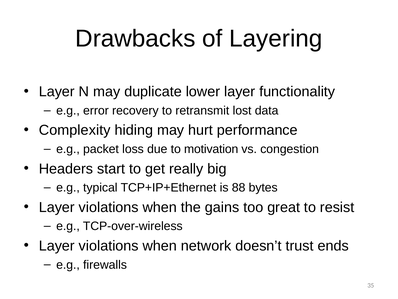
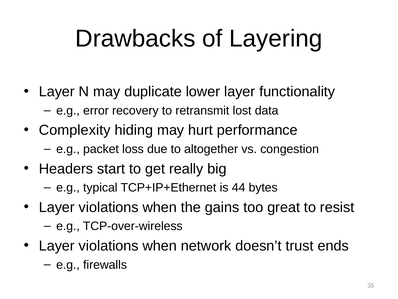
motivation: motivation -> altogether
88: 88 -> 44
